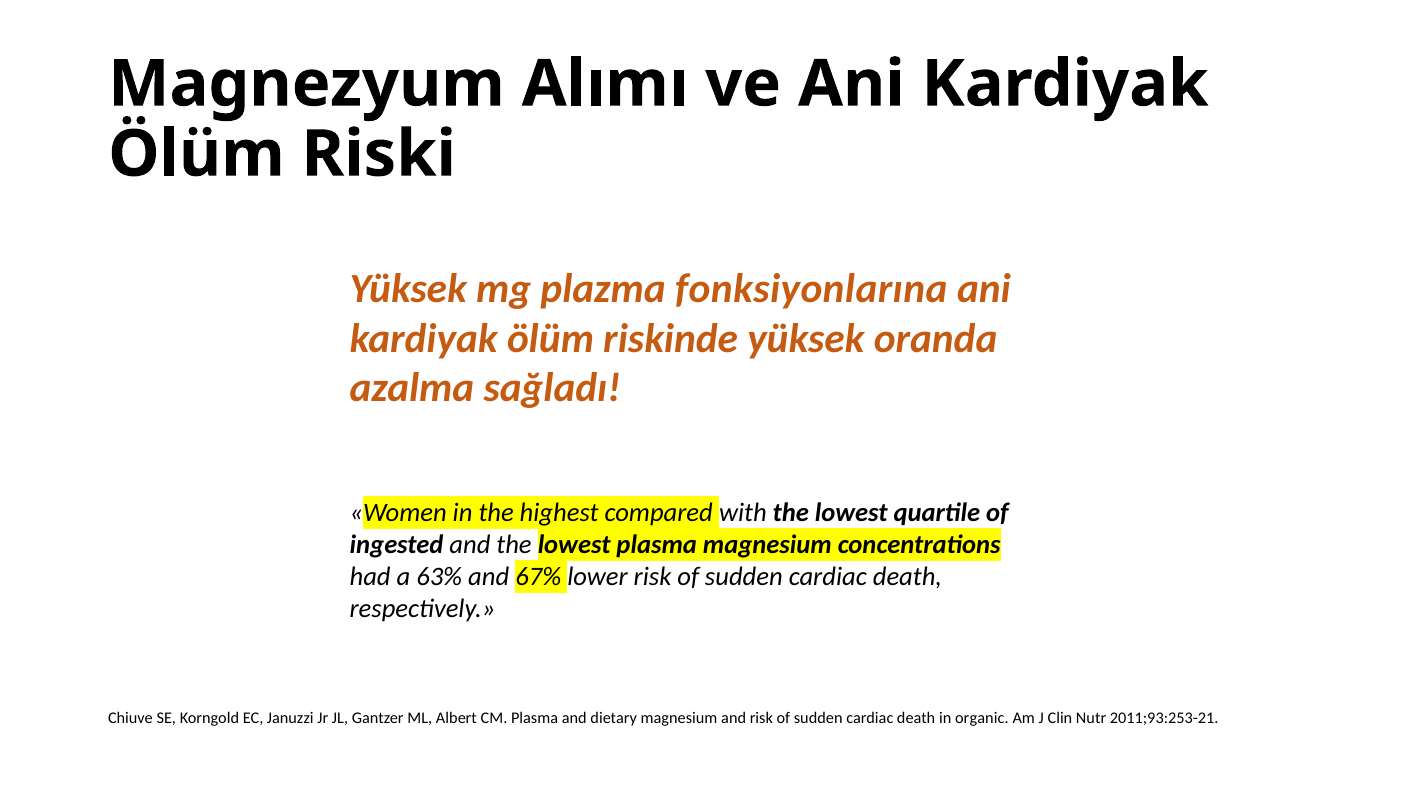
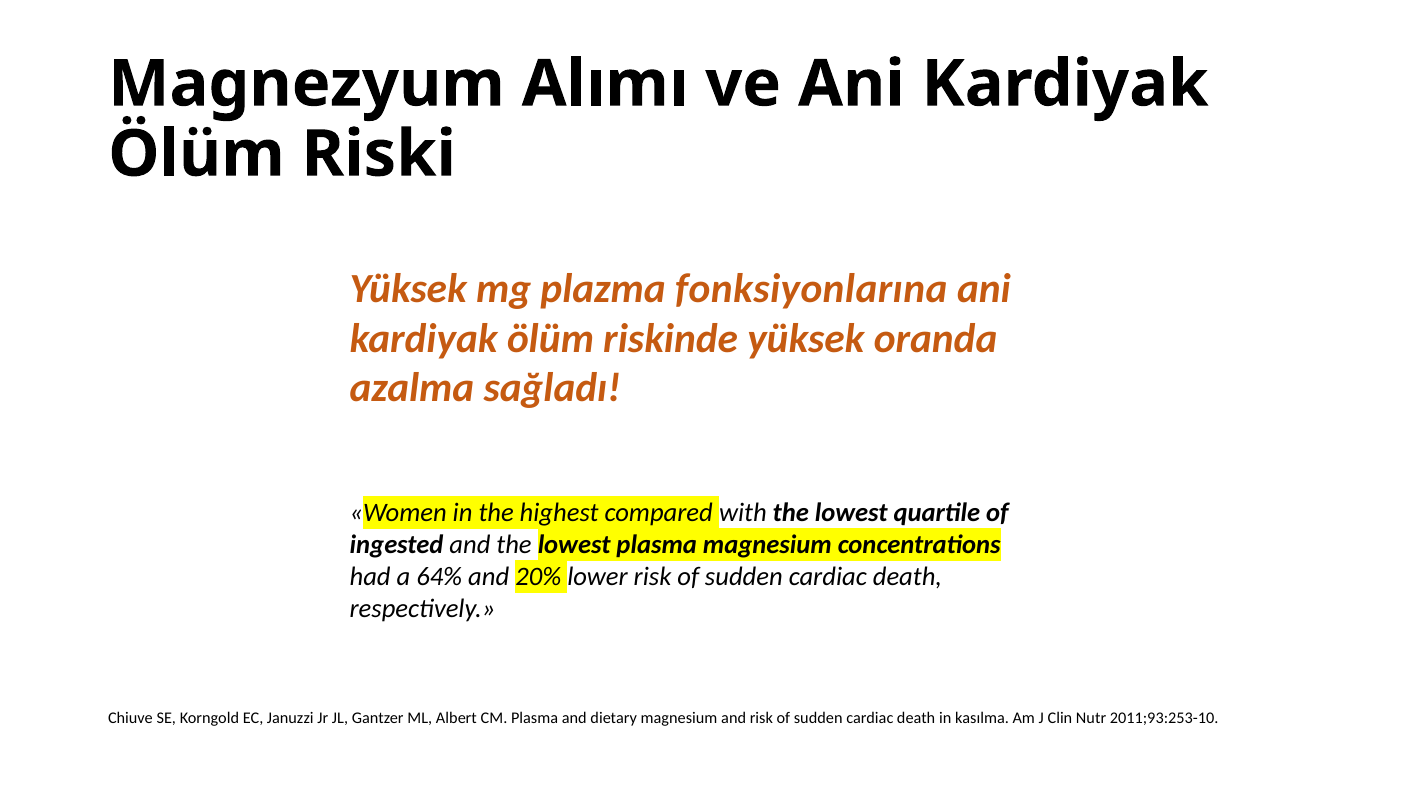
63%: 63% -> 64%
67%: 67% -> 20%
organic: organic -> kasılma
2011;93:253-21: 2011;93:253-21 -> 2011;93:253-10
